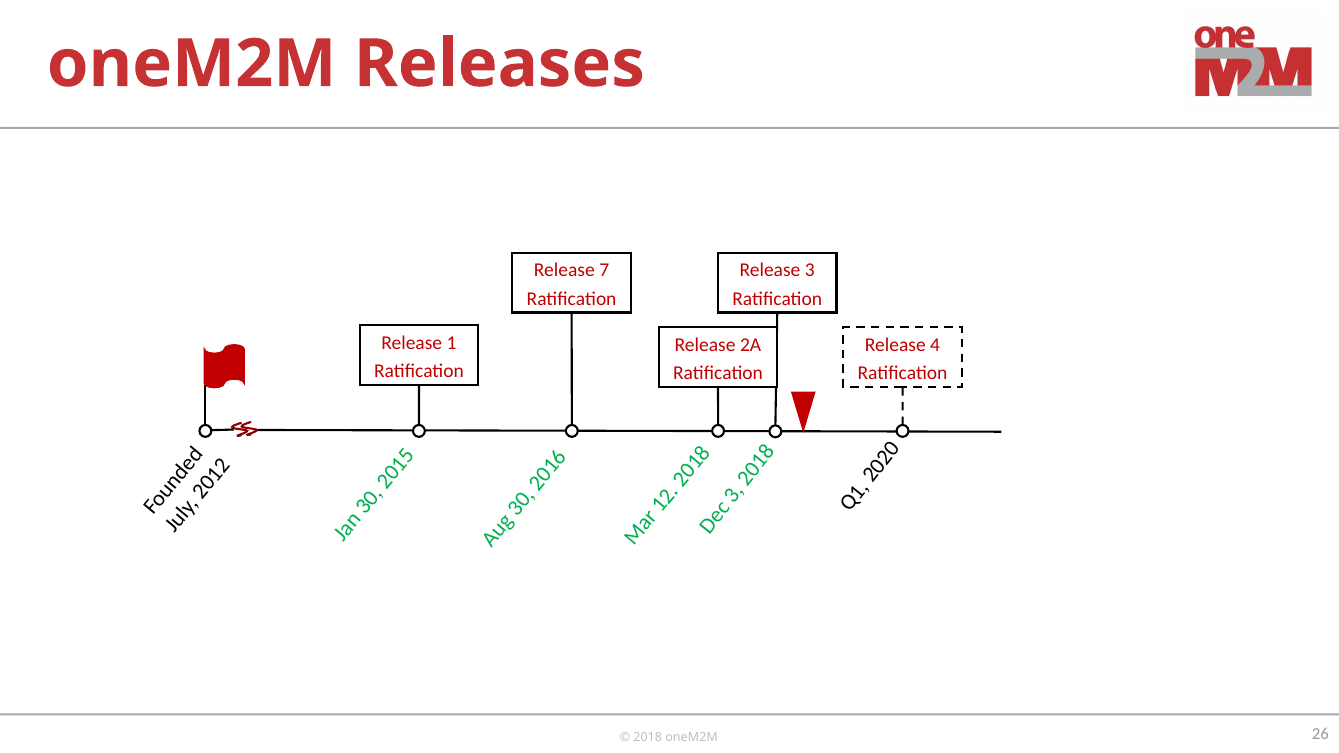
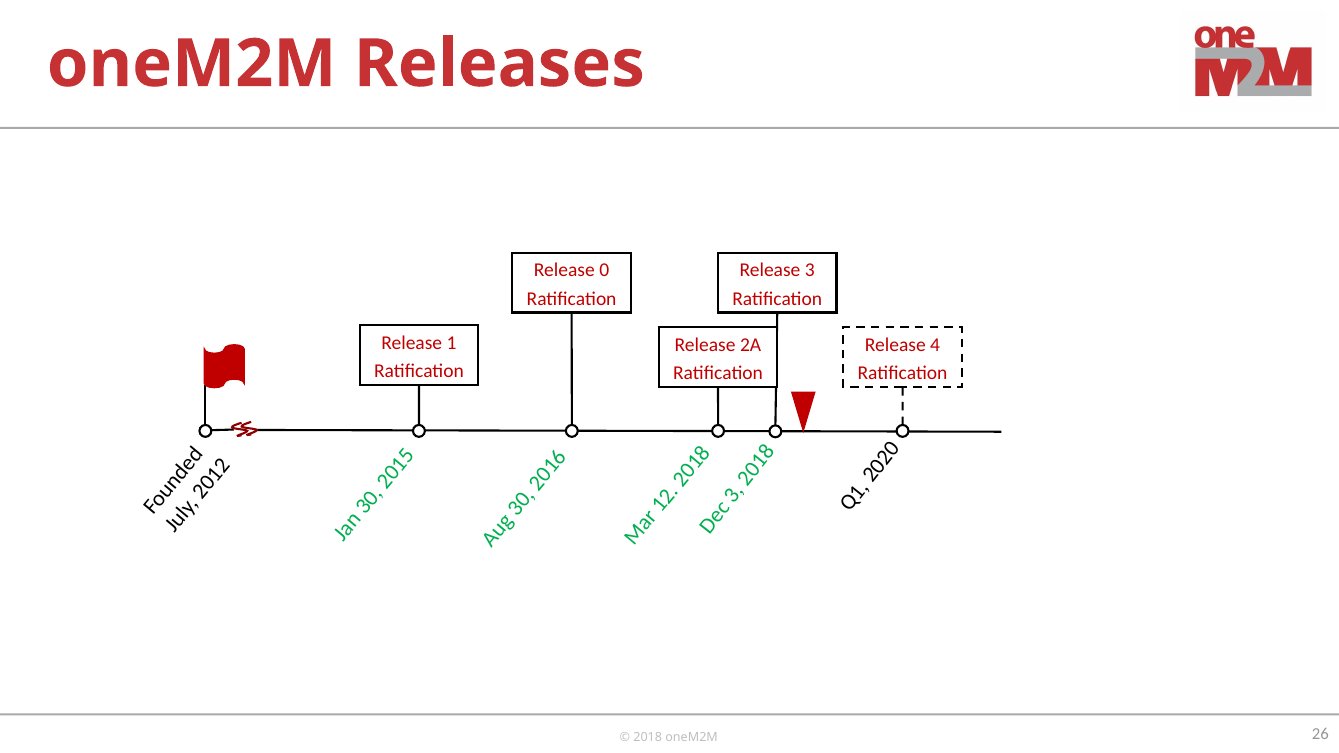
Release 7: 7 -> 0
